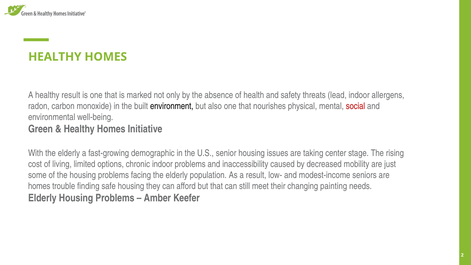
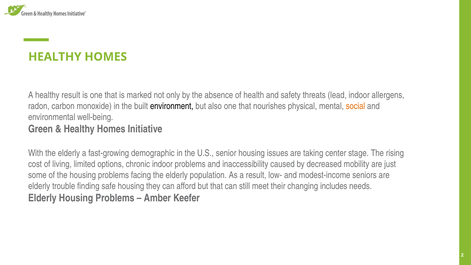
social colour: red -> orange
homes at (39, 186): homes -> elderly
painting: painting -> includes
